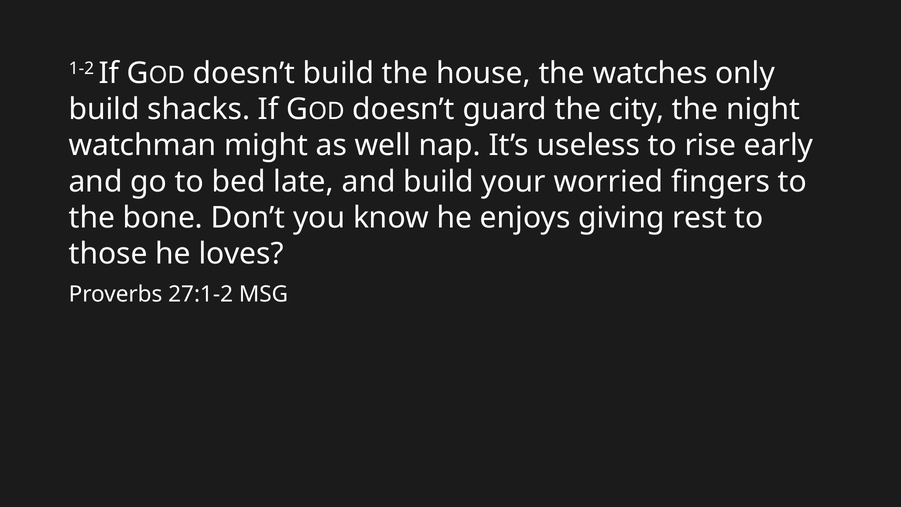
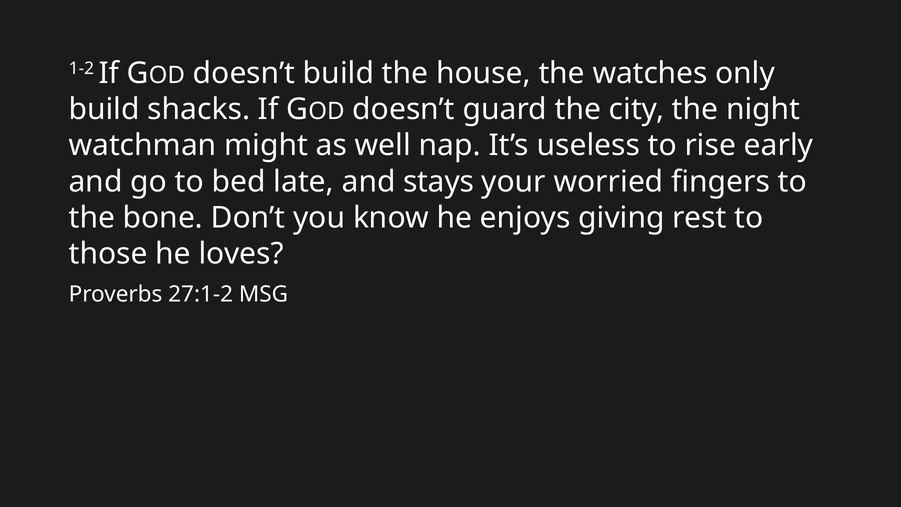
and build: build -> stays
